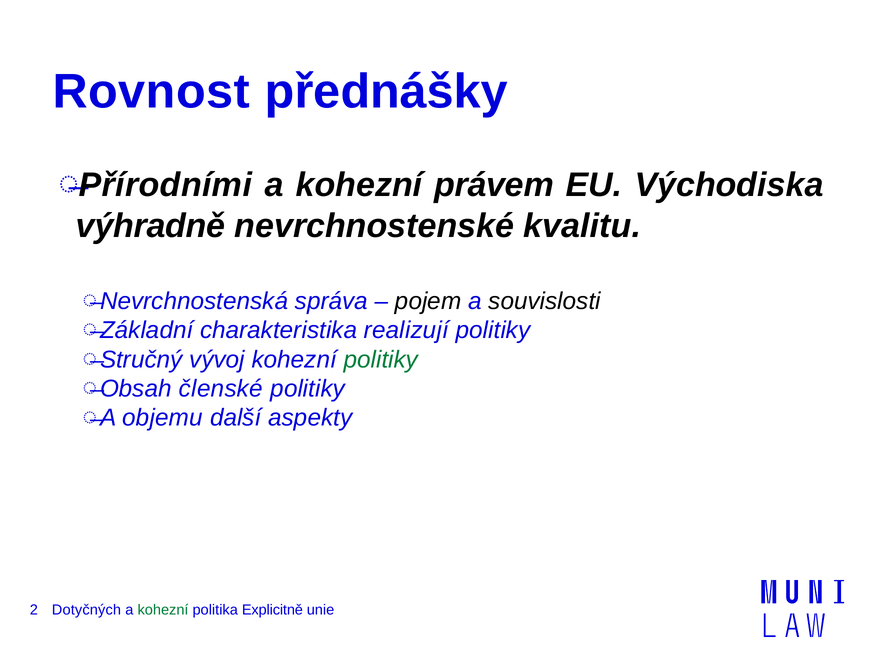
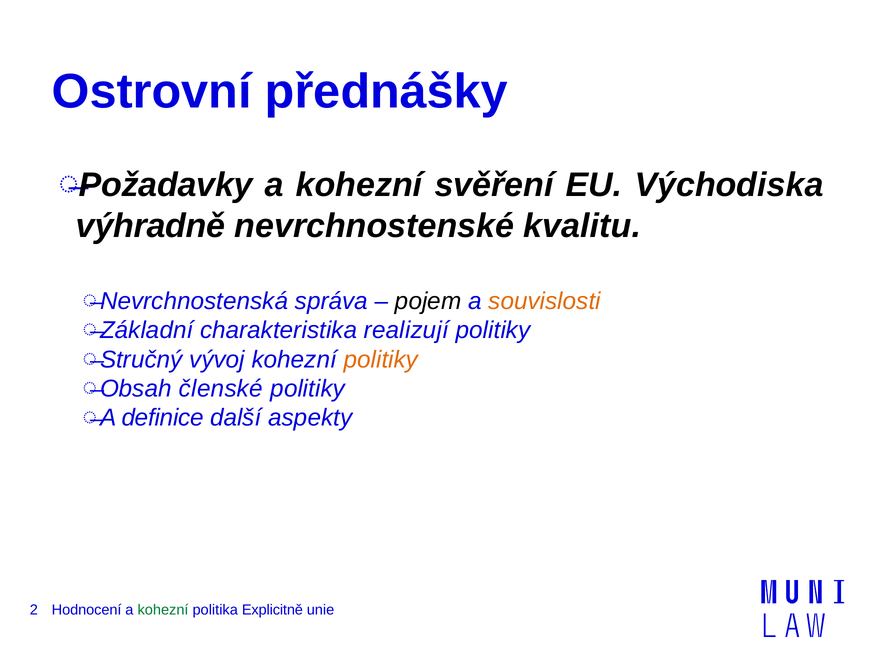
Rovnost: Rovnost -> Ostrovní
Přírodními: Přírodními -> Požadavky
právem: právem -> svěření
souvislosti colour: black -> orange
politiky at (381, 359) colour: green -> orange
objemu: objemu -> definice
Dotyčných: Dotyčných -> Hodnocení
